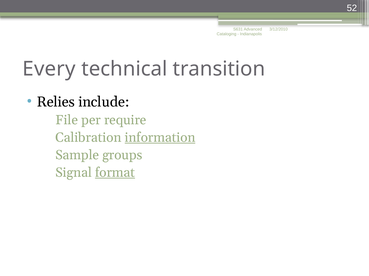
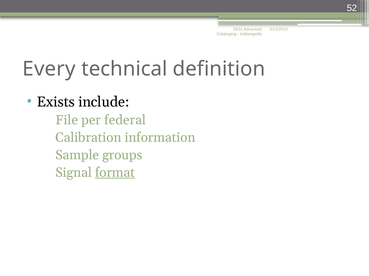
transition: transition -> definition
Relies: Relies -> Exists
require: require -> federal
information underline: present -> none
